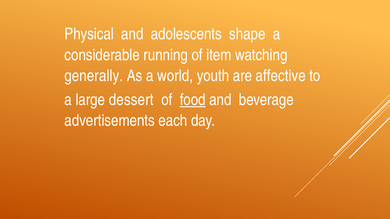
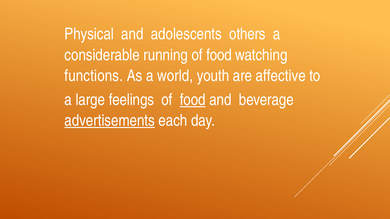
shape: shape -> others
item at (219, 55): item -> food
generally: generally -> functions
dessert: dessert -> feelings
advertisements underline: none -> present
